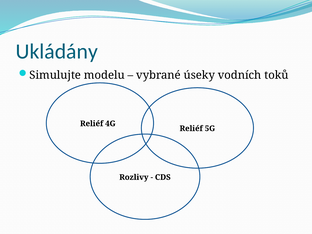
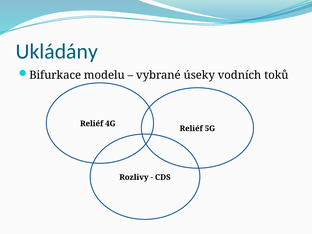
Simulujte: Simulujte -> Bifurkace
